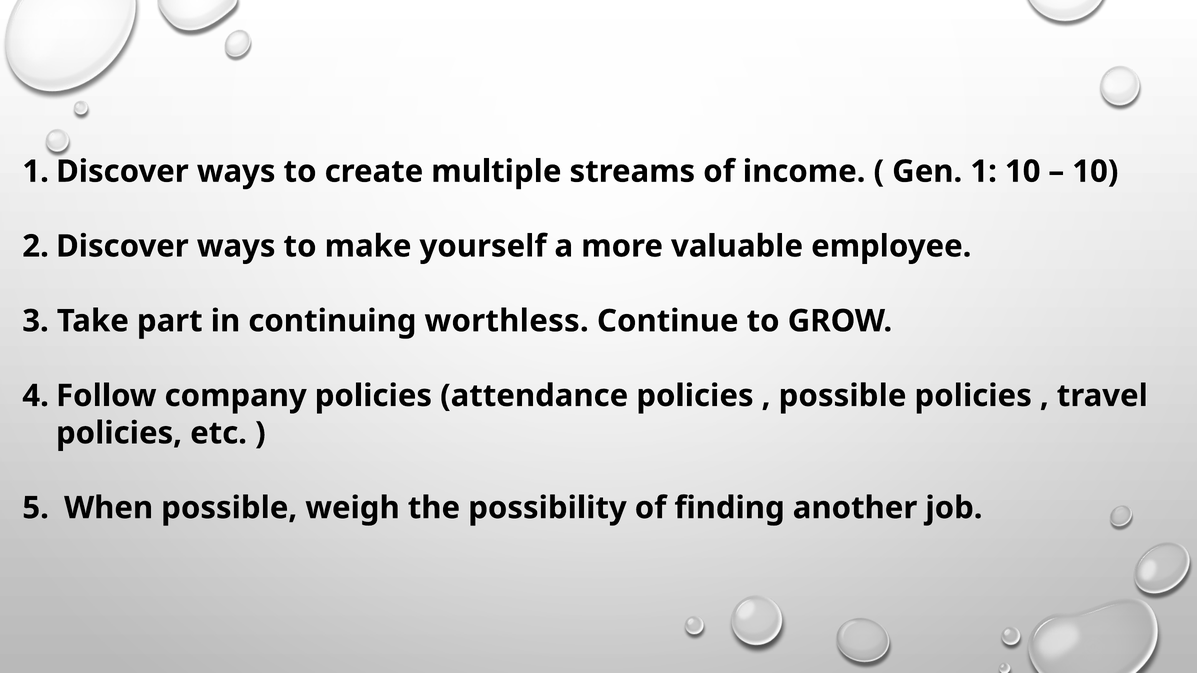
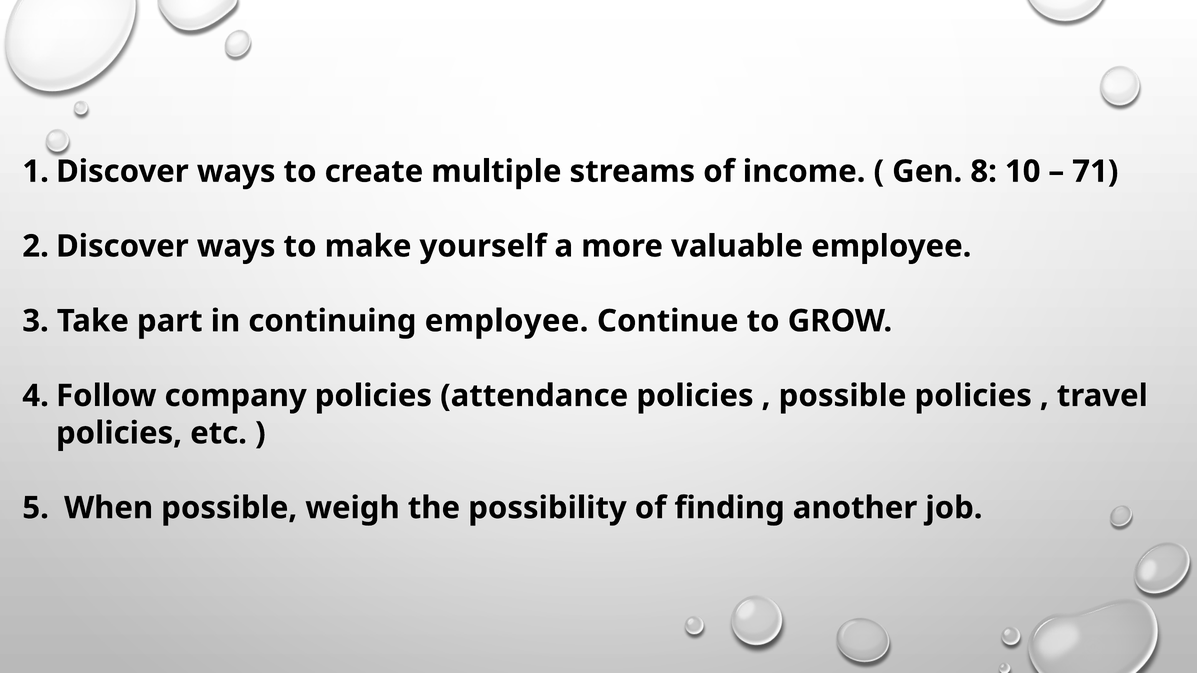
1: 1 -> 8
10 at (1095, 172): 10 -> 71
continuing worthless: worthless -> employee
